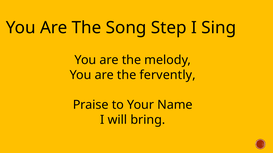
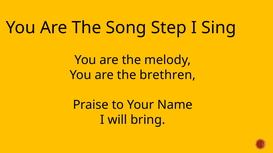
fervently: fervently -> brethren
